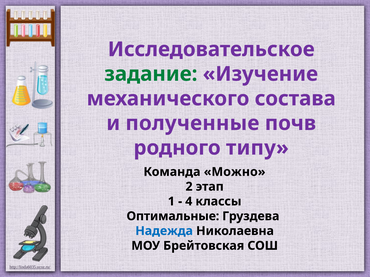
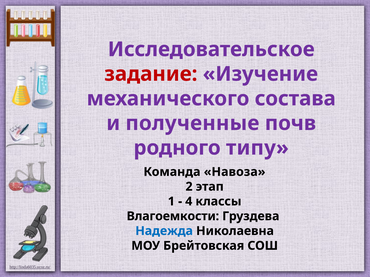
задание colour: green -> red
Можно: Можно -> Навоза
Оптимальные: Оптимальные -> Влагоемкости
